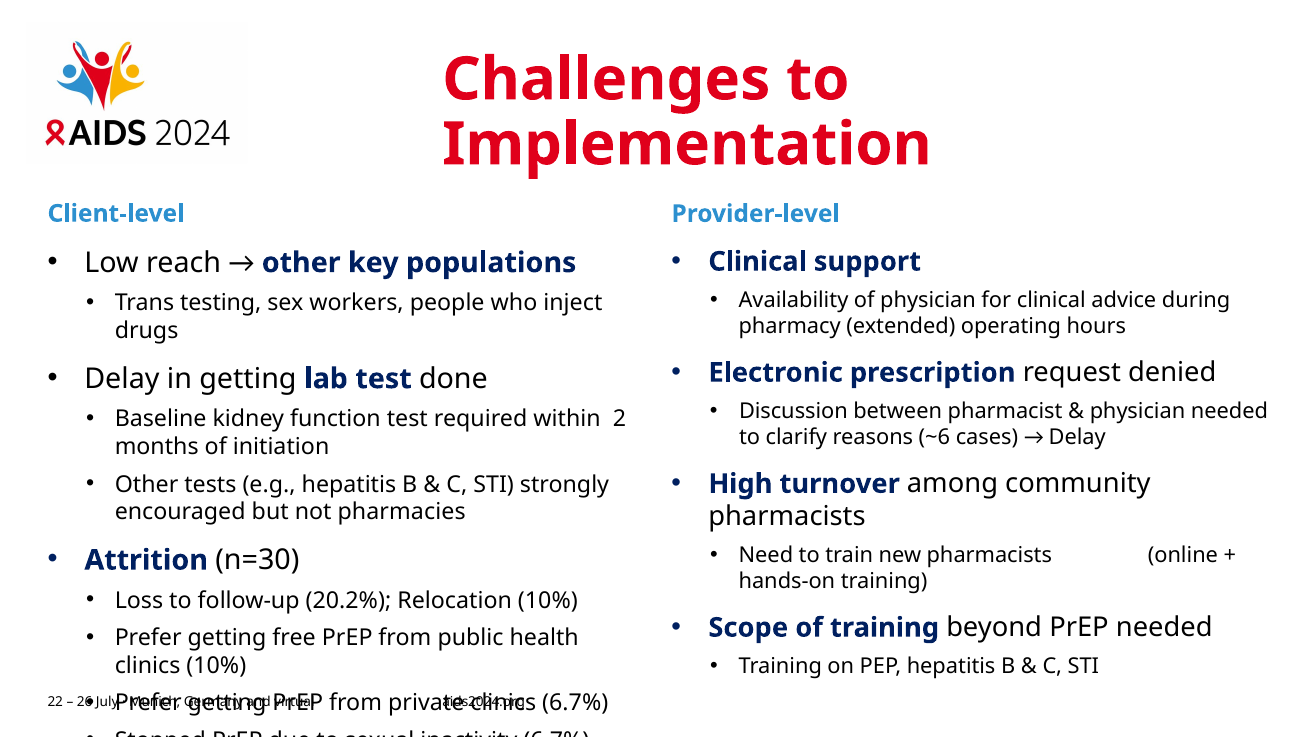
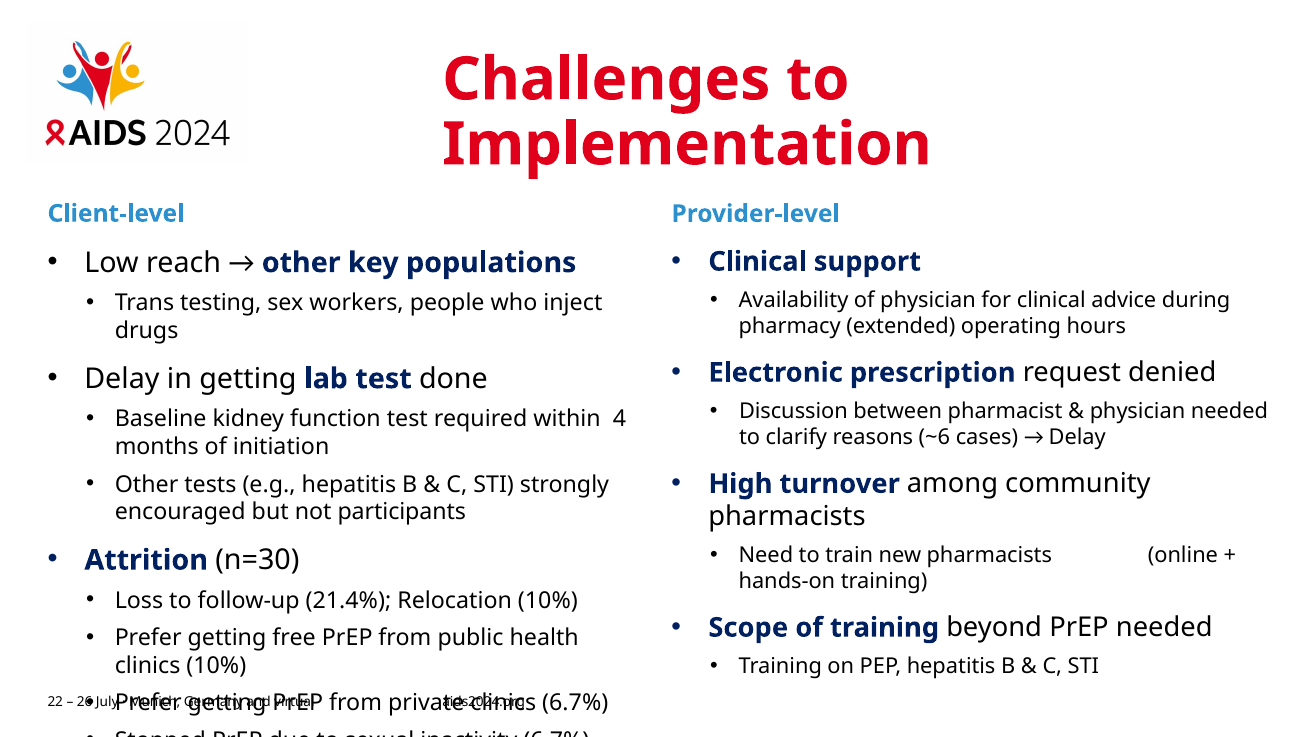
2: 2 -> 4
pharmacies: pharmacies -> participants
20.2%: 20.2% -> 21.4%
